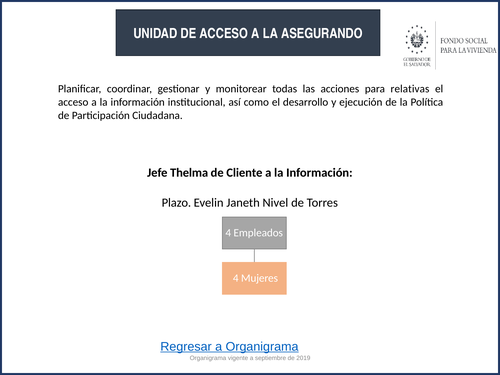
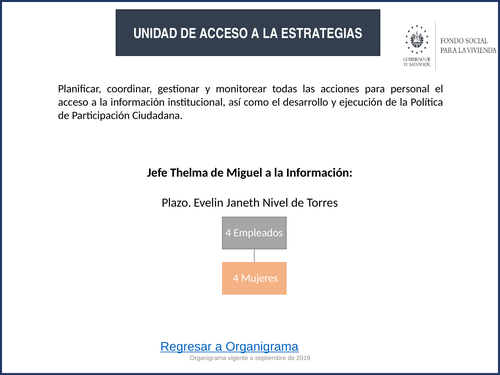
ASEGURANDO: ASEGURANDO -> ESTRATEGIAS
relativas: relativas -> personal
Cliente: Cliente -> Miguel
